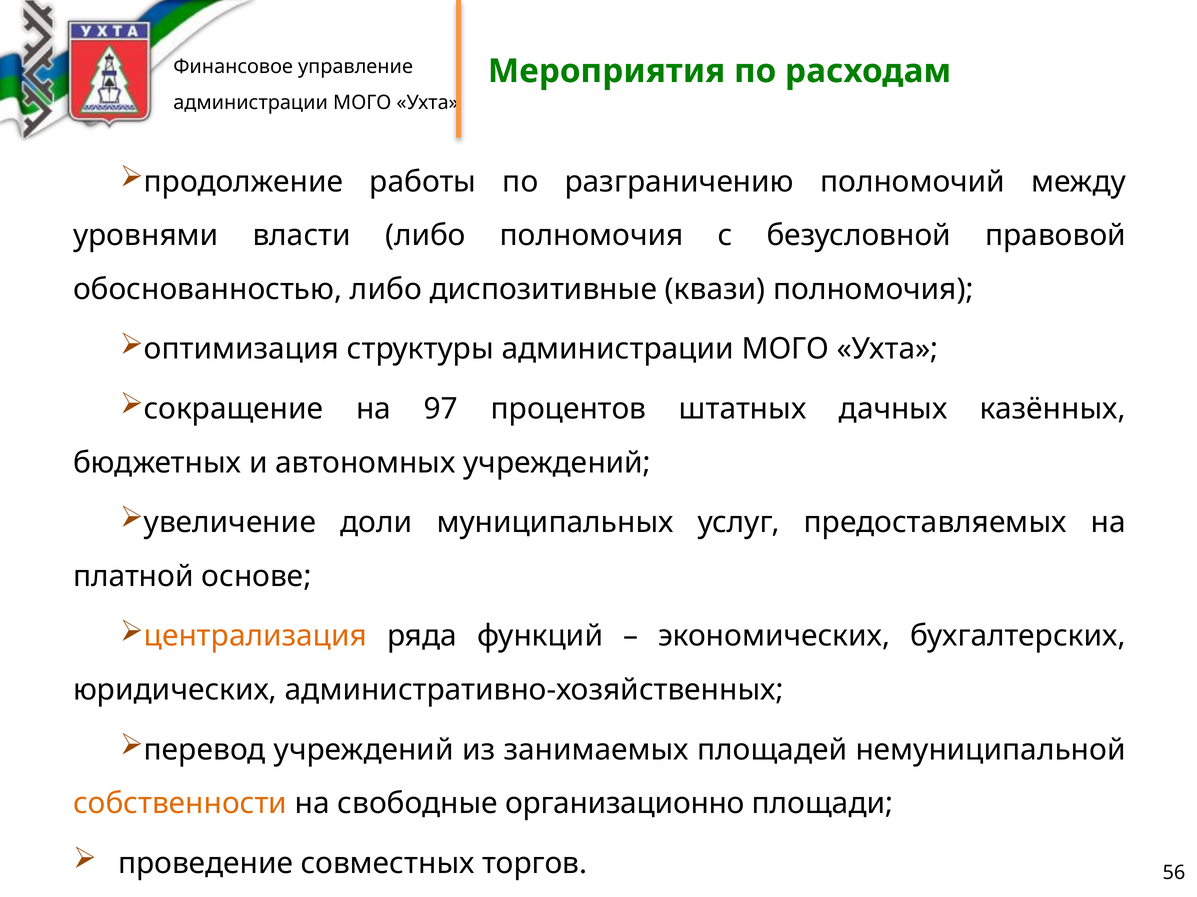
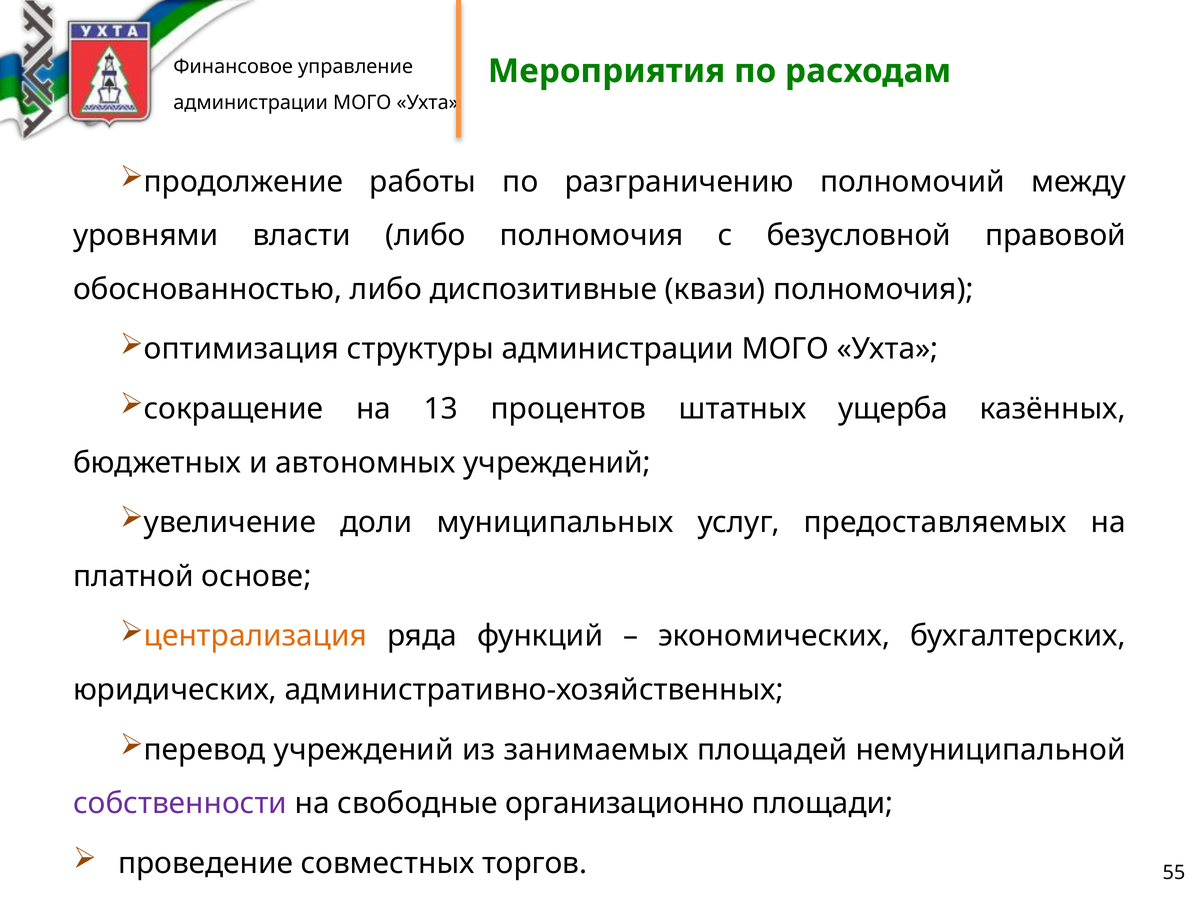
97: 97 -> 13
дачных: дачных -> ущерба
собственности colour: orange -> purple
56: 56 -> 55
